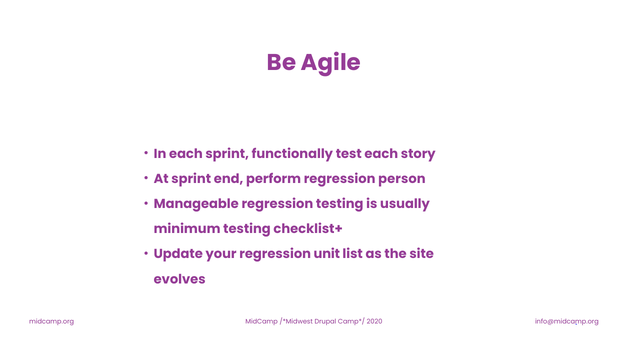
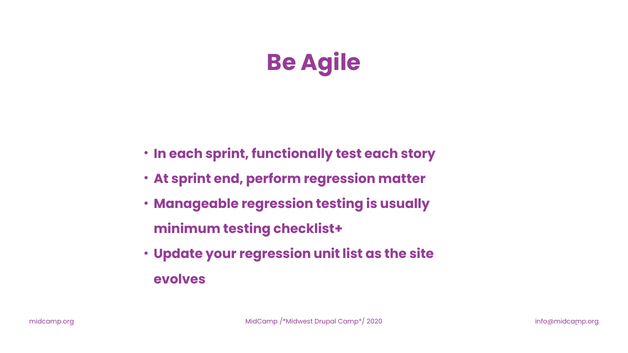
person: person -> matter
